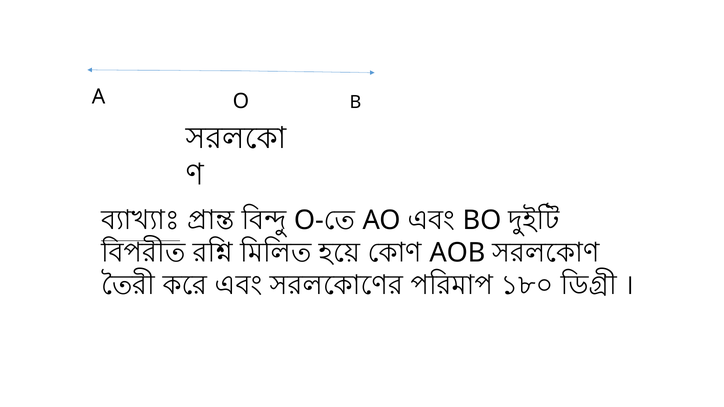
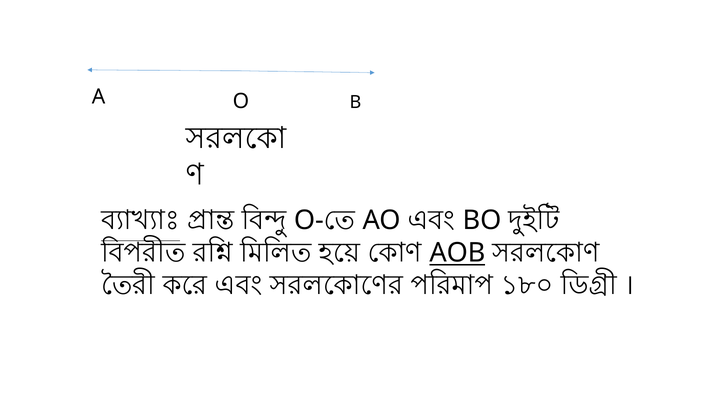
AOB underline: none -> present
